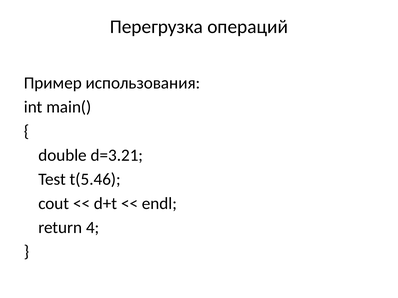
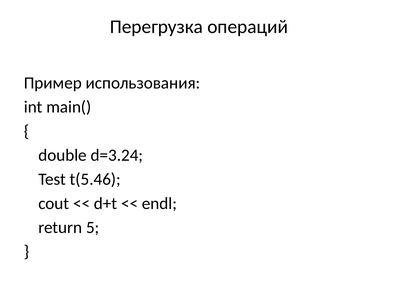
d=3.21: d=3.21 -> d=3.24
4: 4 -> 5
